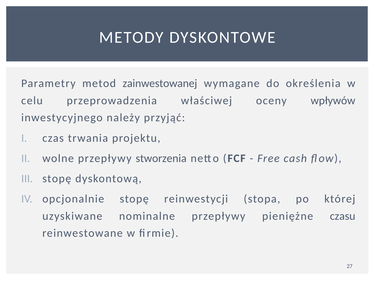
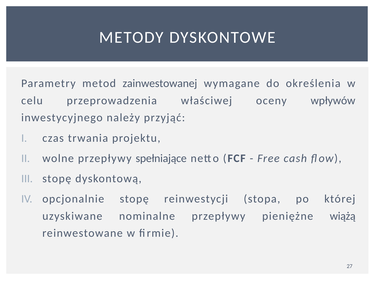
stworzenia: stworzenia -> spełniające
czasu: czasu -> wiążą
